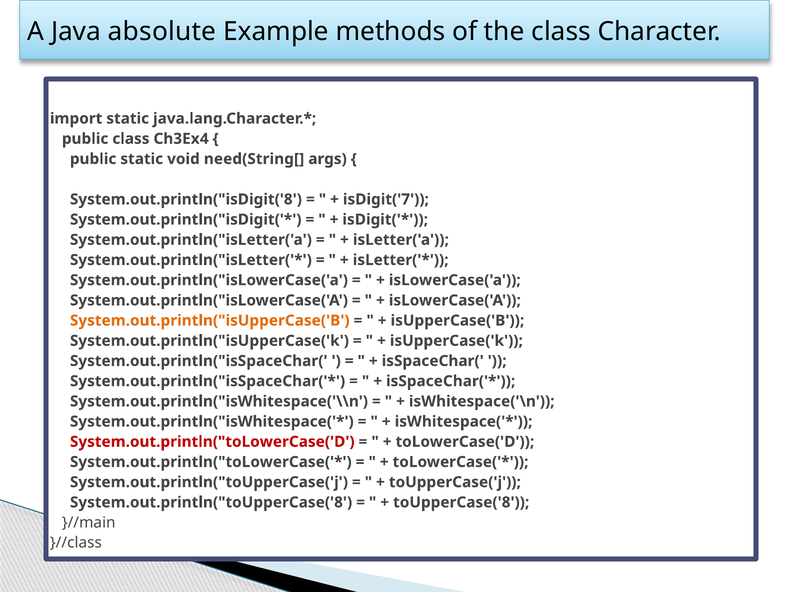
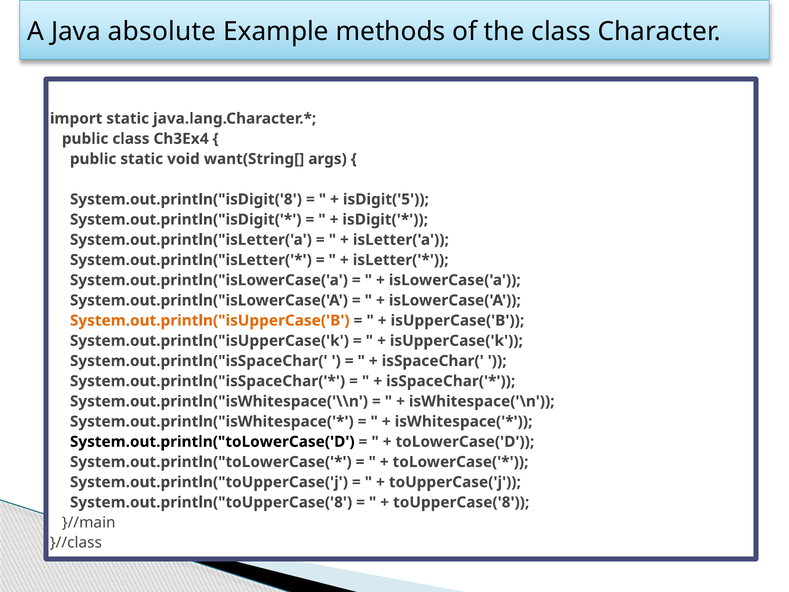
need(String[: need(String[ -> want(String[
isDigit('7: isDigit('7 -> isDigit('5
System.out.println("toLowerCase('D colour: red -> black
